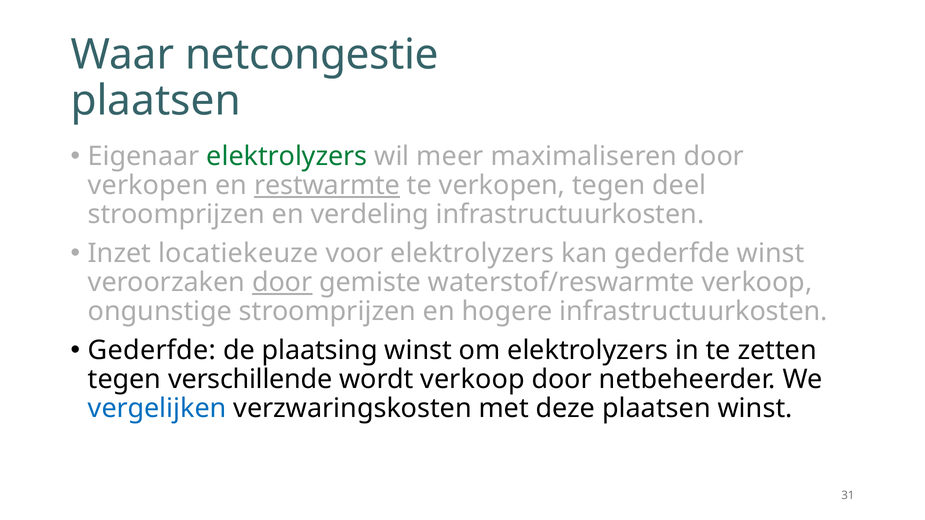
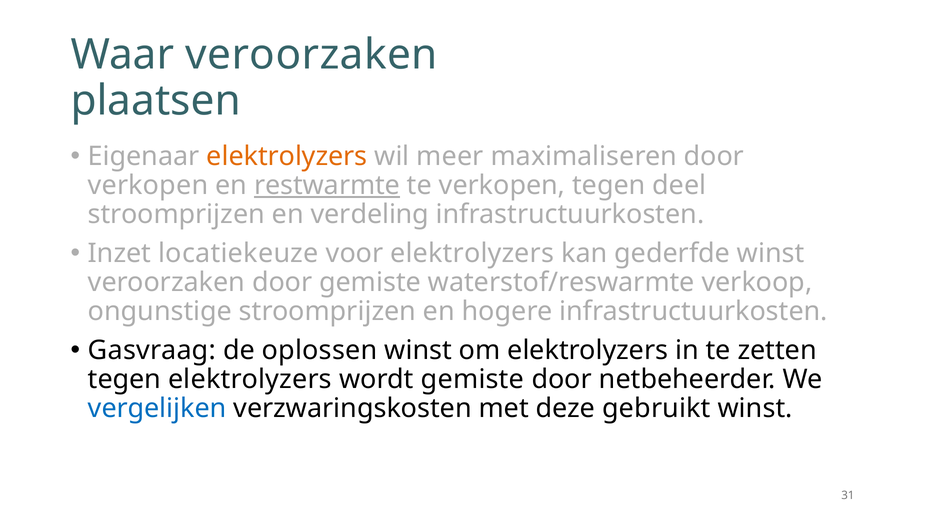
Waar netcongestie: netcongestie -> veroorzaken
elektrolyzers at (287, 156) colour: green -> orange
door at (282, 283) underline: present -> none
Gederfde at (152, 351): Gederfde -> Gasvraag
plaatsing: plaatsing -> oplossen
tegen verschillende: verschillende -> elektrolyzers
wordt verkoop: verkoop -> gemiste
deze plaatsen: plaatsen -> gebruikt
